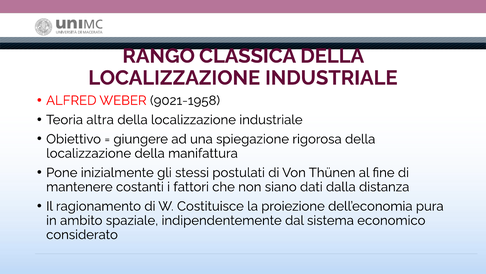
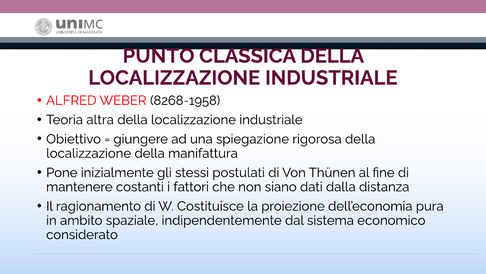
RANGO: RANGO -> PUNTO
9021-1958: 9021-1958 -> 8268-1958
